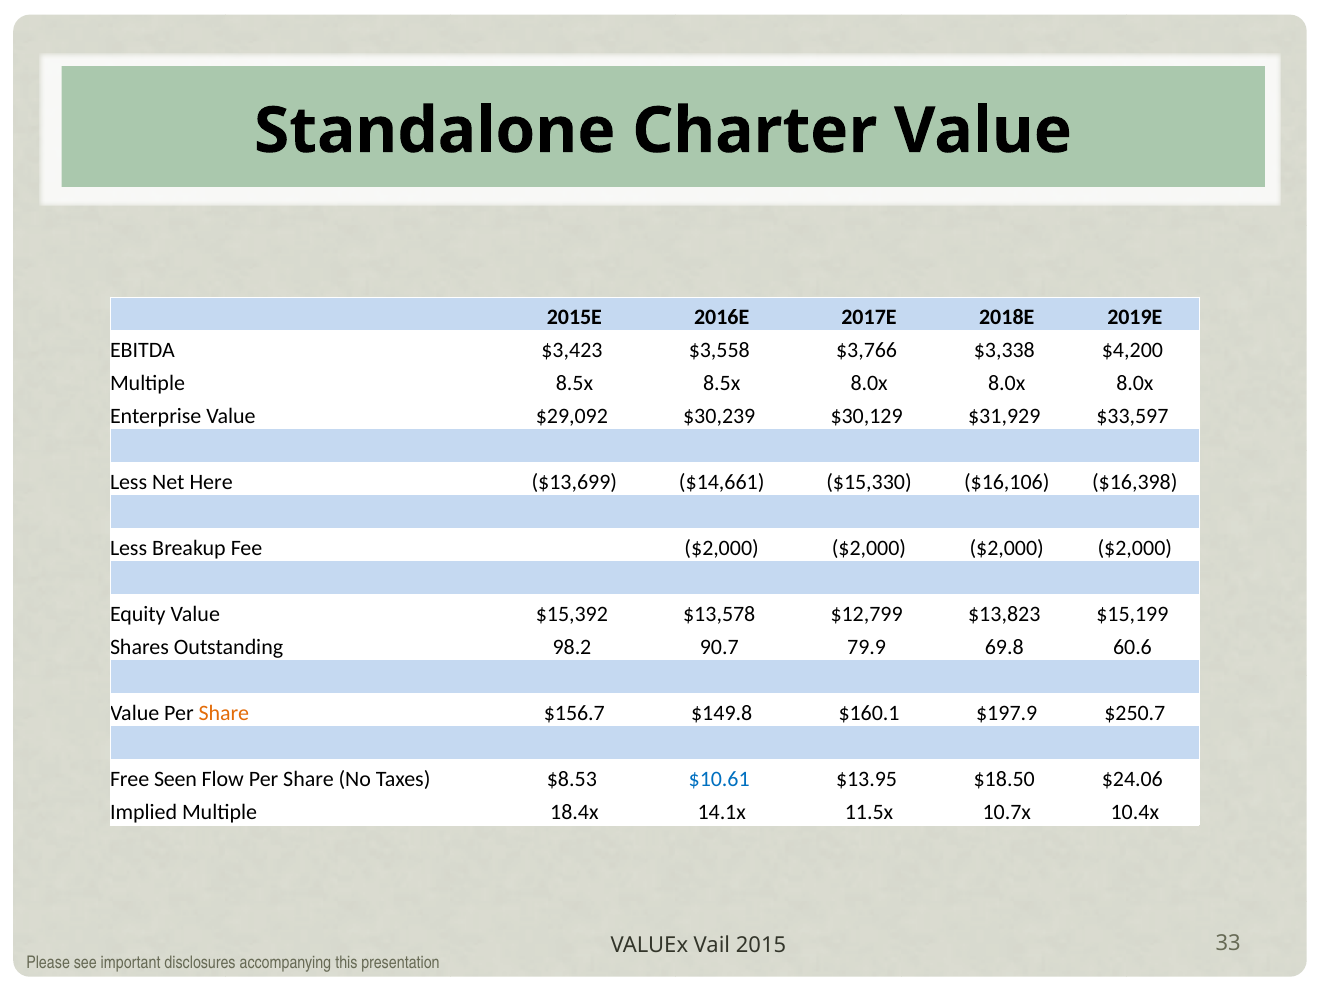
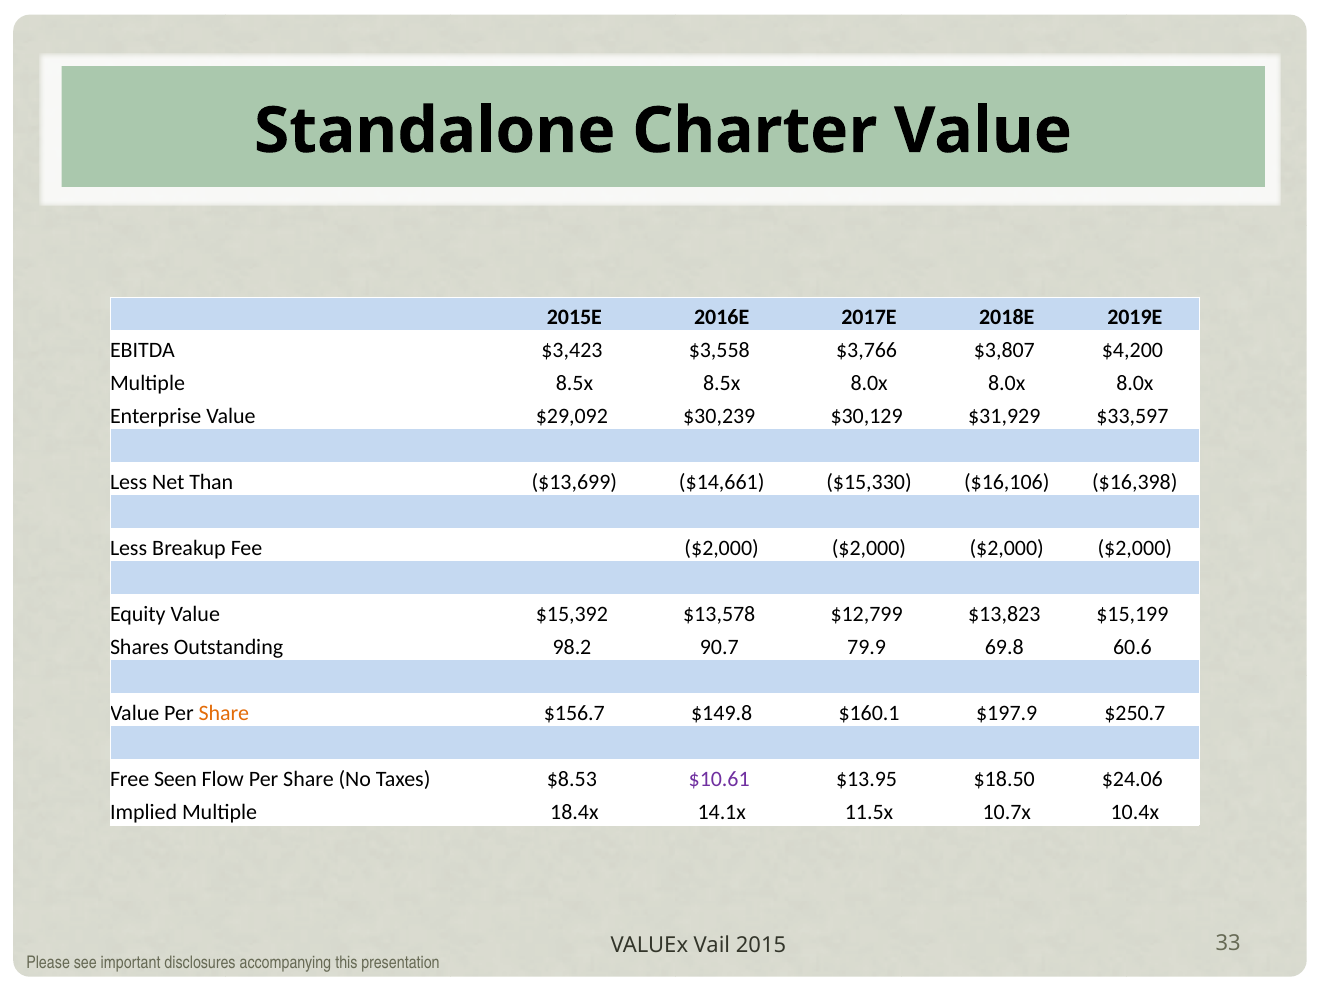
$3,338: $3,338 -> $3,807
Here: Here -> Than
$10.61 colour: blue -> purple
